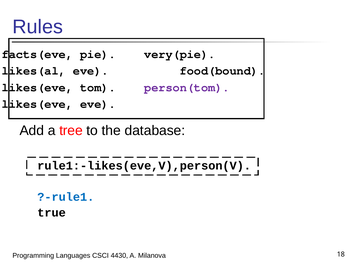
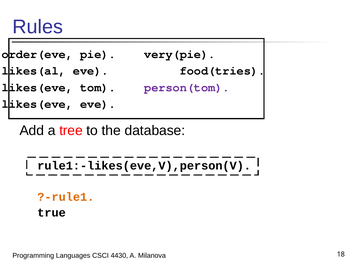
facts(eve: facts(eve -> order(eve
food(bound: food(bound -> food(tries
?-rule1 colour: blue -> orange
